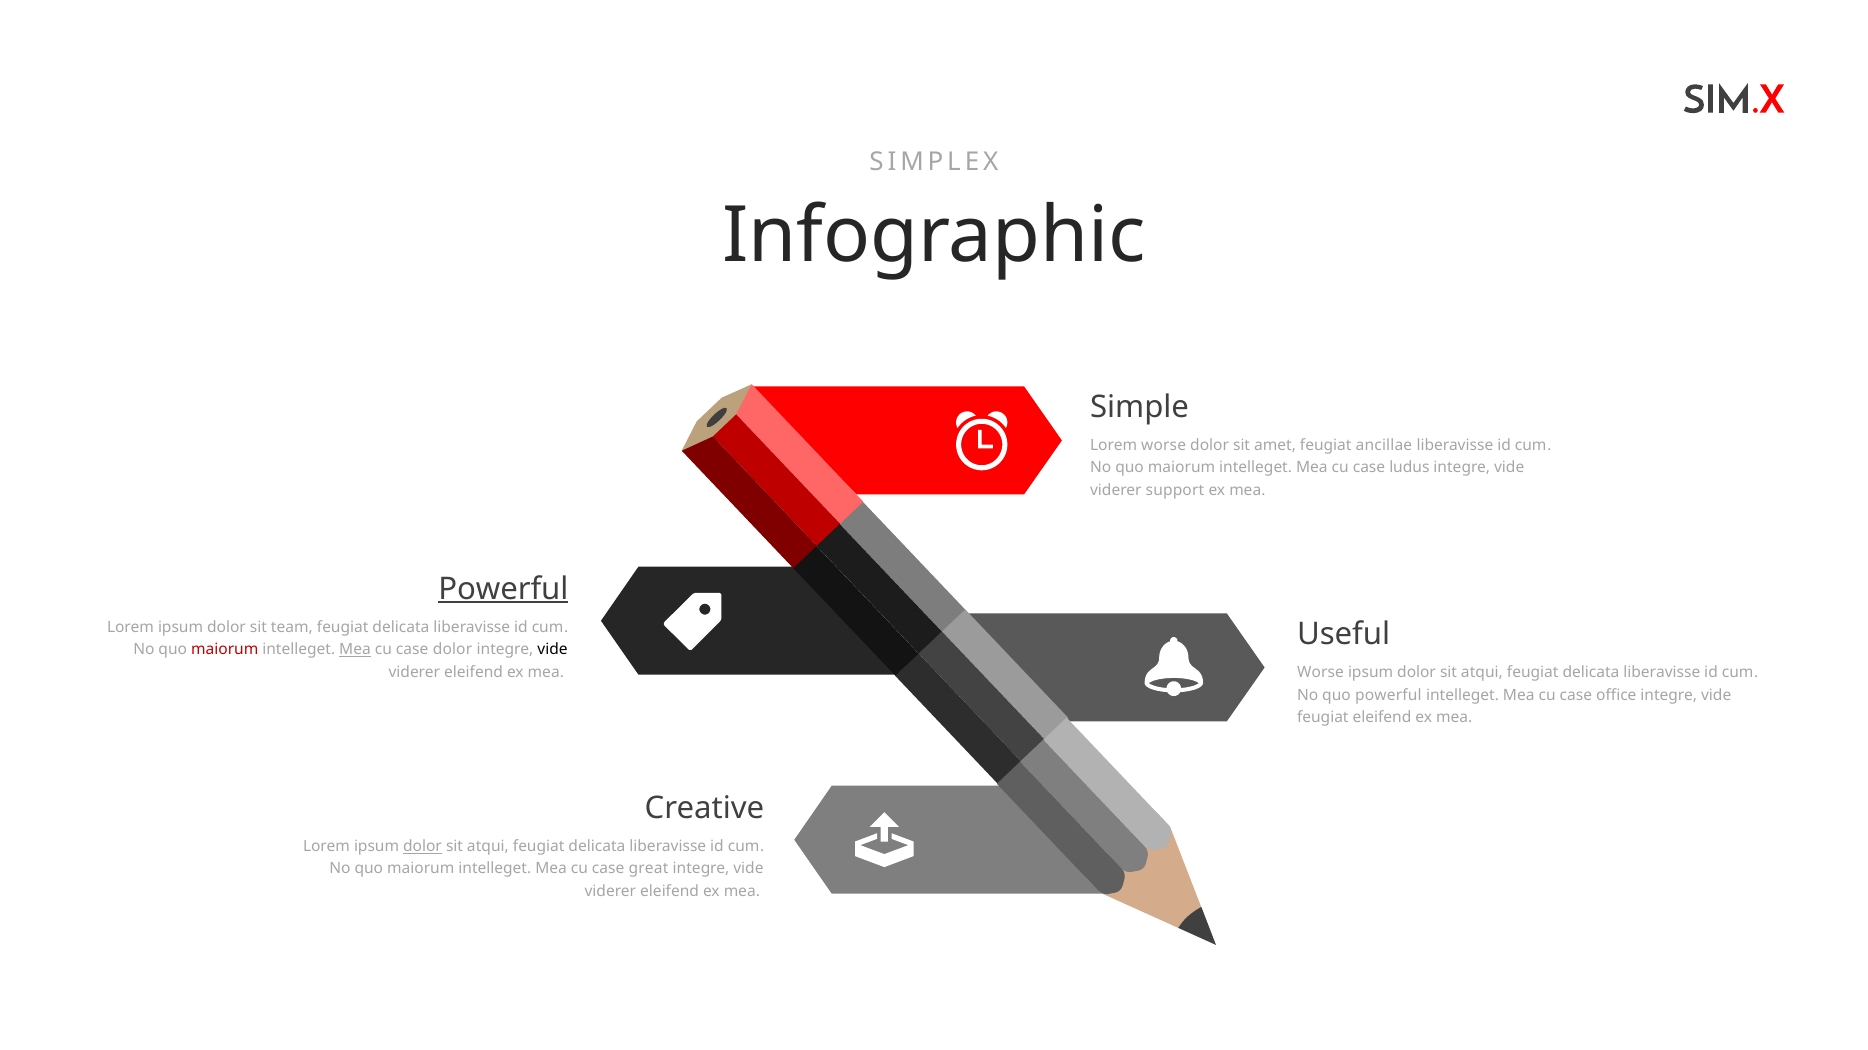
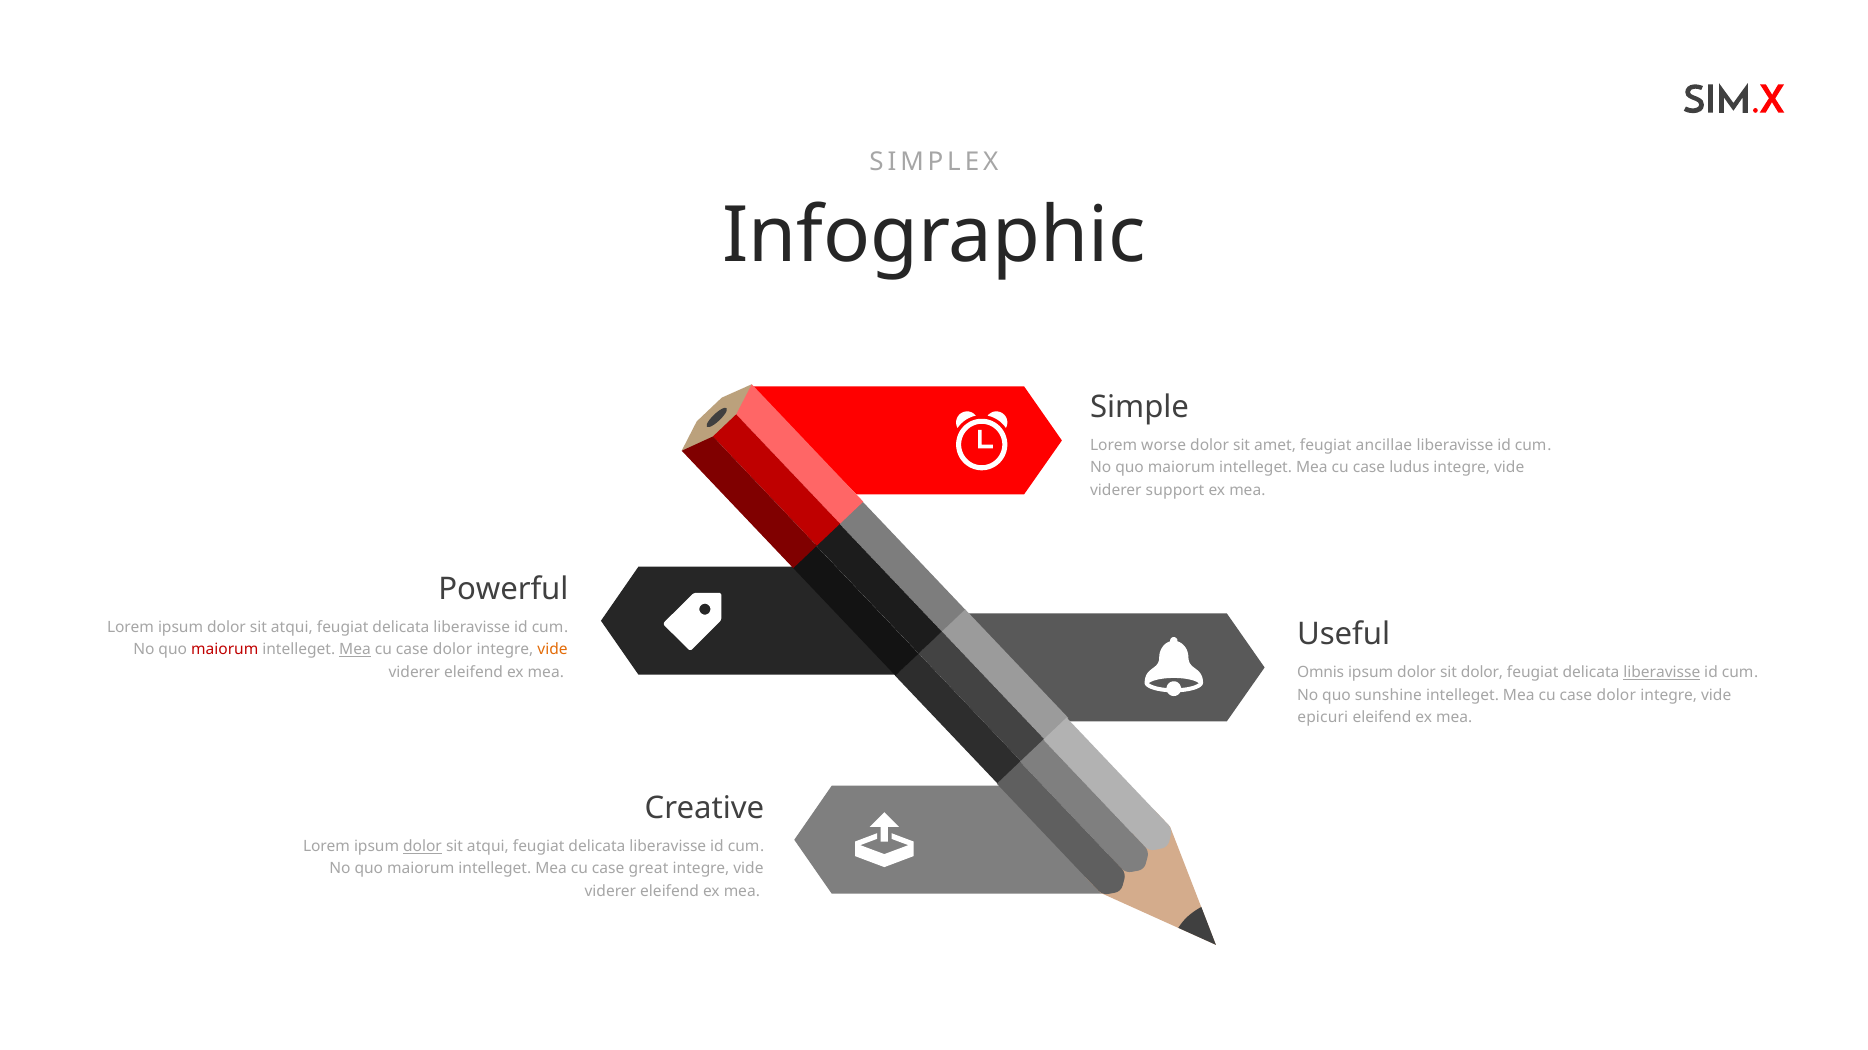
Powerful at (503, 589) underline: present -> none
team at (292, 628): team -> atqui
vide at (552, 650) colour: black -> orange
Worse at (1320, 673): Worse -> Omnis
atqui at (1482, 673): atqui -> dolor
liberavisse at (1662, 673) underline: none -> present
quo powerful: powerful -> sunshine
office at (1616, 696): office -> dolor
feugiat at (1323, 718): feugiat -> epicuri
